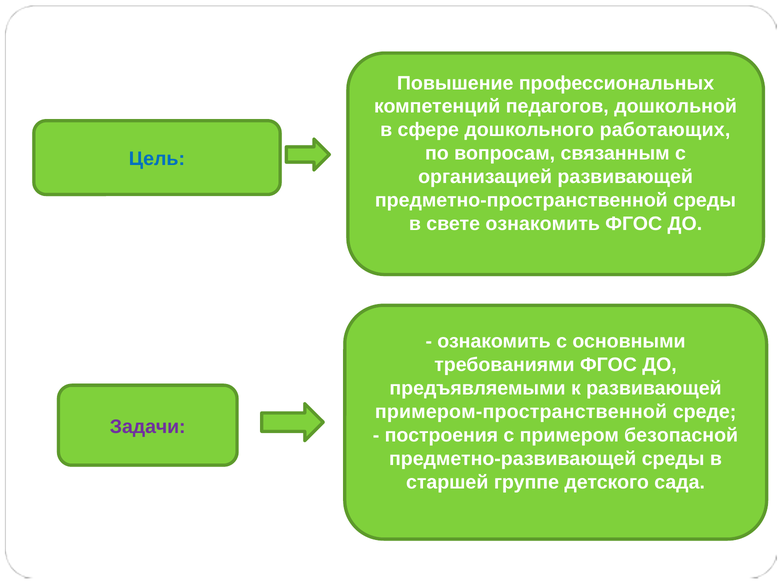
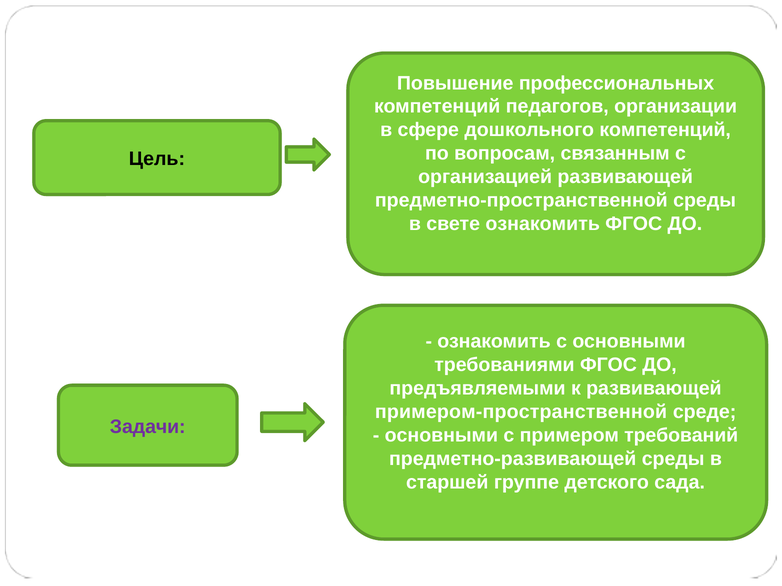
дошкольной: дошкольной -> организации
дошкольного работающих: работающих -> компетенций
Цель colour: blue -> black
построения at (441, 436): построения -> основными
безопасной: безопасной -> требований
